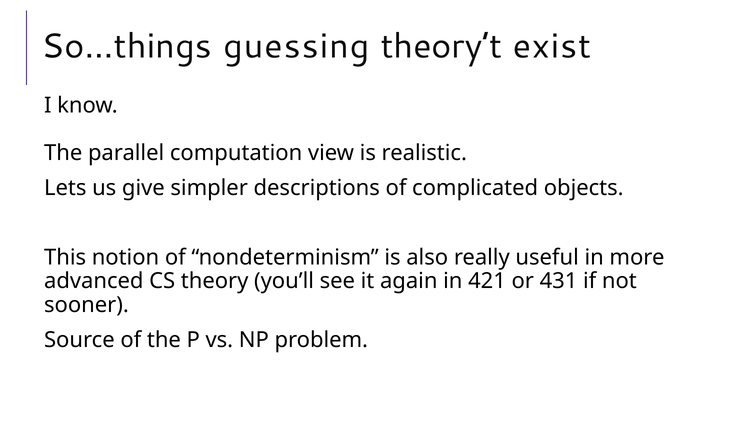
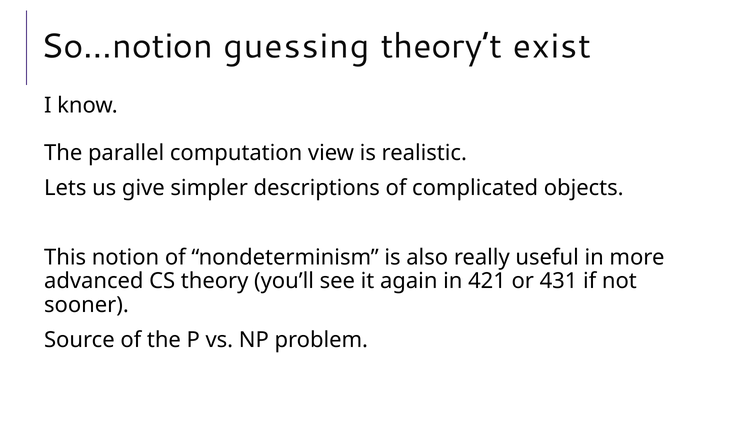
So…things: So…things -> So…notion
